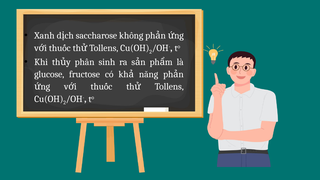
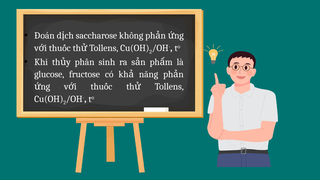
Xanh: Xanh -> Đoán
